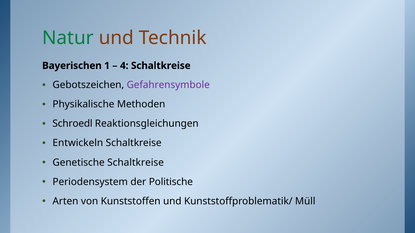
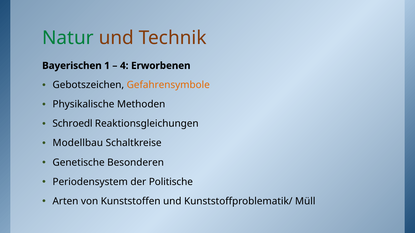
4 Schaltkreise: Schaltkreise -> Erworbenen
Gefahrensymbole colour: purple -> orange
Entwickeln: Entwickeln -> Modellbau
Genetische Schaltkreise: Schaltkreise -> Besonderen
